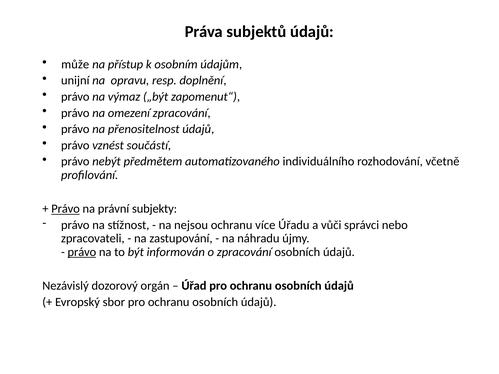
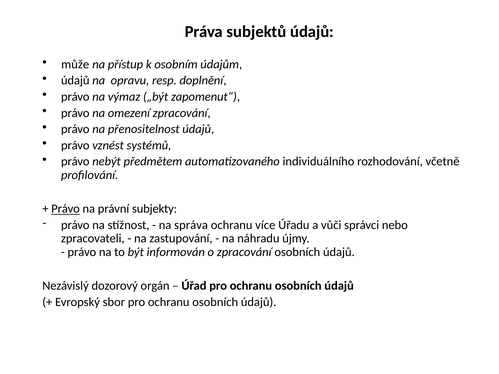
unijní at (75, 81): unijní -> údajů
součástí: součástí -> systémů
nejsou: nejsou -> správa
právo at (82, 252) underline: present -> none
